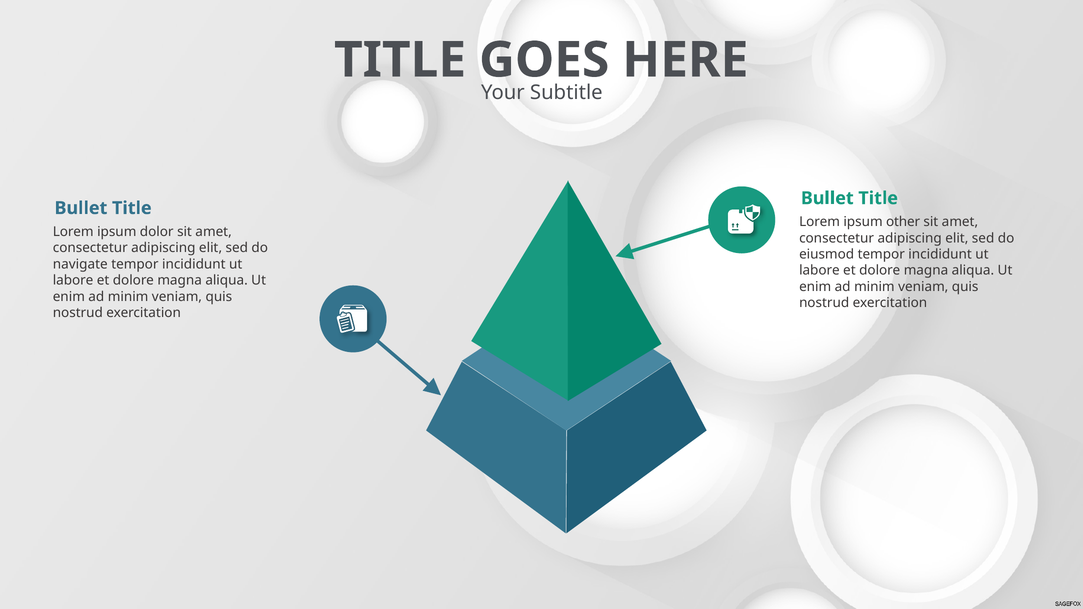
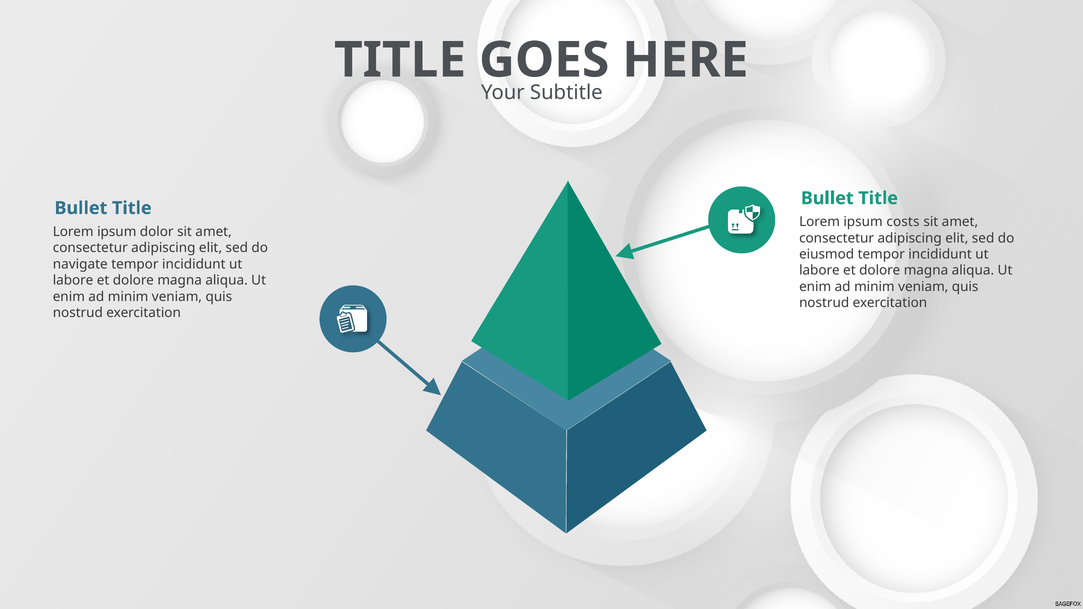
other: other -> costs
